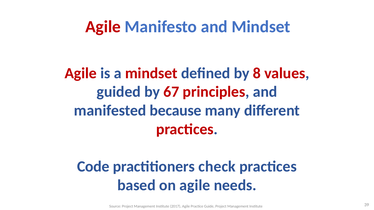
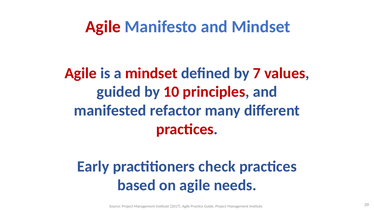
8: 8 -> 7
67: 67 -> 10
because: because -> refactor
Code: Code -> Early
